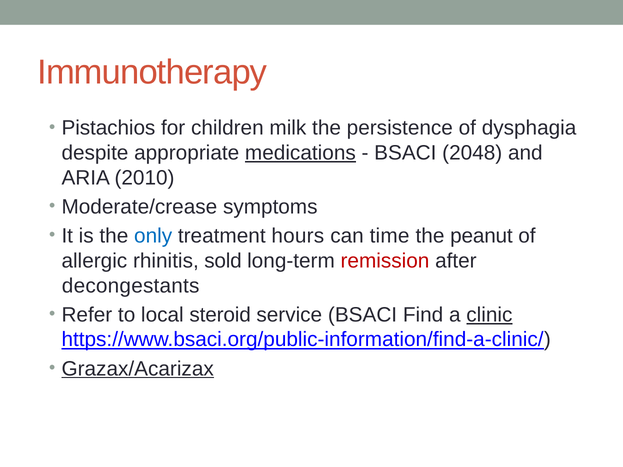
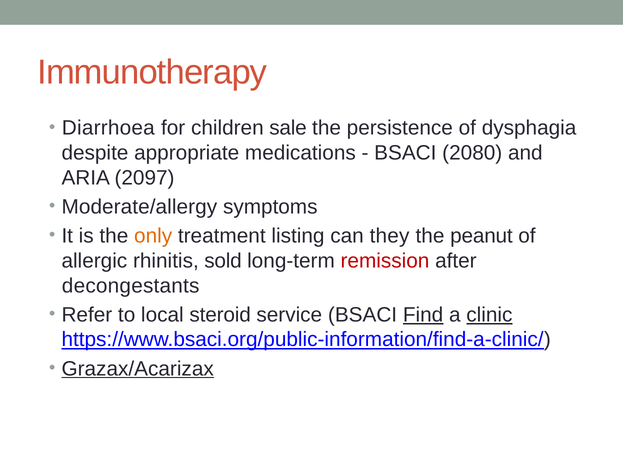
Pistachios: Pistachios -> Diarrhoea
milk: milk -> sale
medications underline: present -> none
2048: 2048 -> 2080
2010: 2010 -> 2097
Moderate/crease: Moderate/crease -> Moderate/allergy
only colour: blue -> orange
hours: hours -> listing
time: time -> they
Find underline: none -> present
